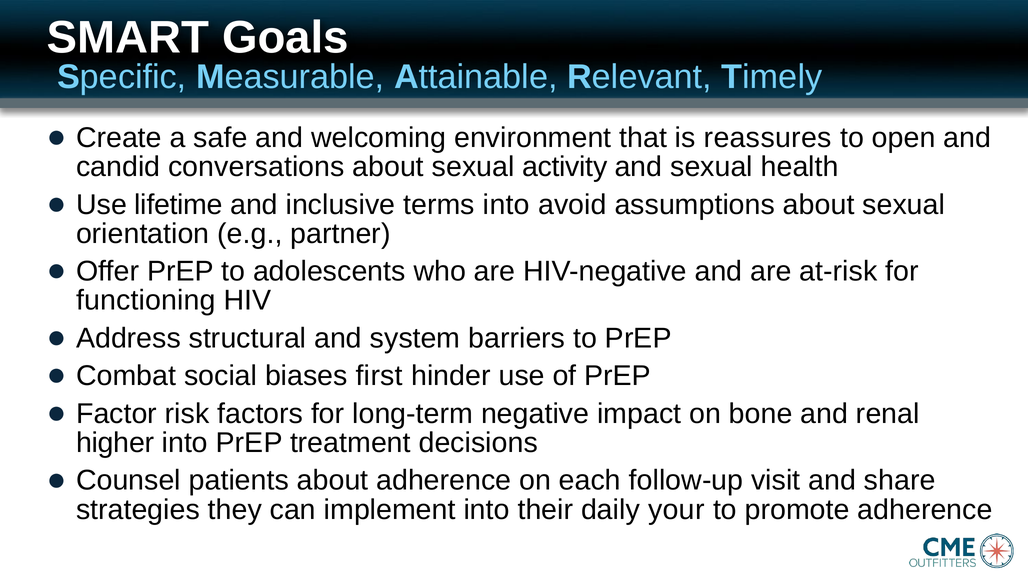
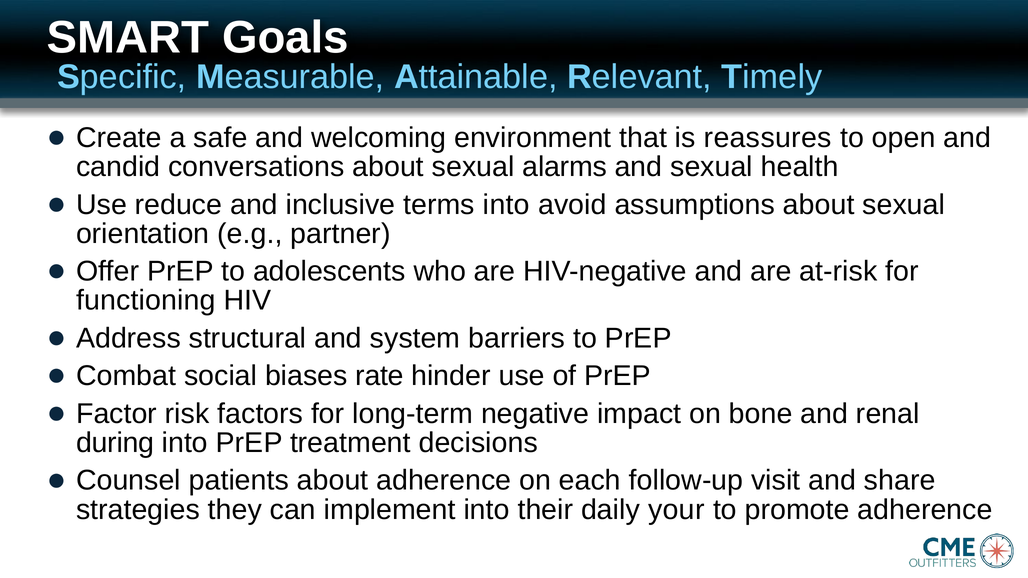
activity: activity -> alarms
lifetime: lifetime -> reduce
first: first -> rate
higher: higher -> during
